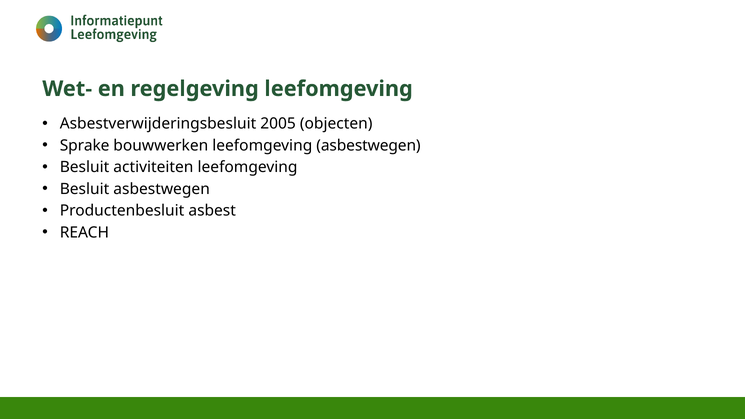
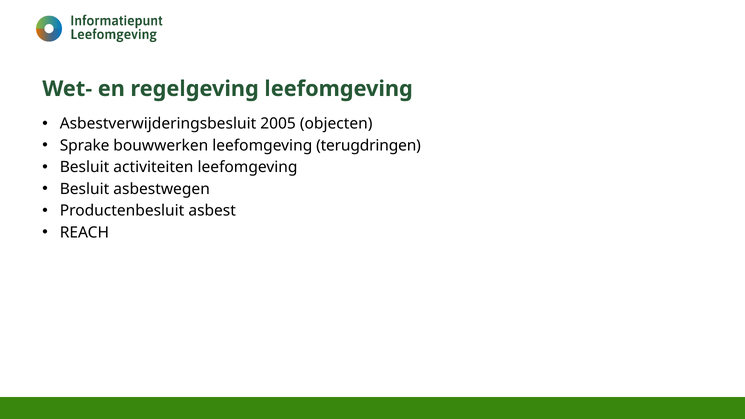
leefomgeving asbestwegen: asbestwegen -> terugdringen
